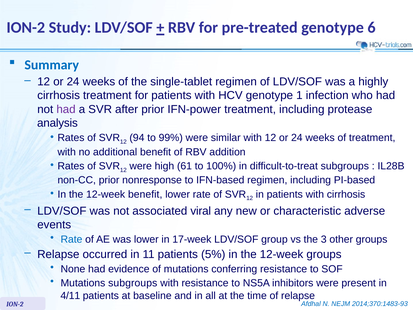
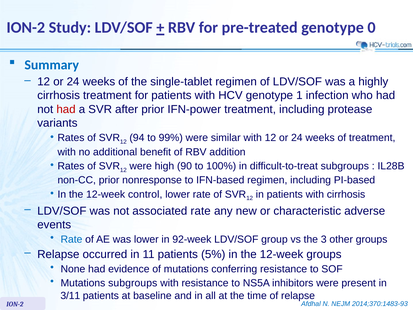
6: 6 -> 0
had at (66, 109) colour: purple -> red
analysis: analysis -> variants
61: 61 -> 90
12-week benefit: benefit -> control
associated viral: viral -> rate
17-week: 17-week -> 92-week
4/11: 4/11 -> 3/11
